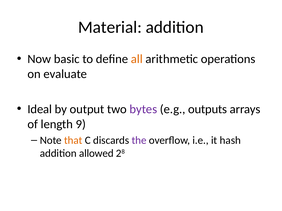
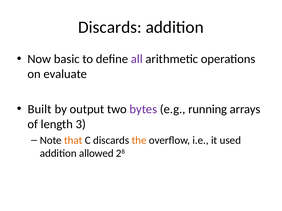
Material at (110, 27): Material -> Discards
all colour: orange -> purple
Ideal: Ideal -> Built
outputs: outputs -> running
9: 9 -> 3
the colour: purple -> orange
hash: hash -> used
